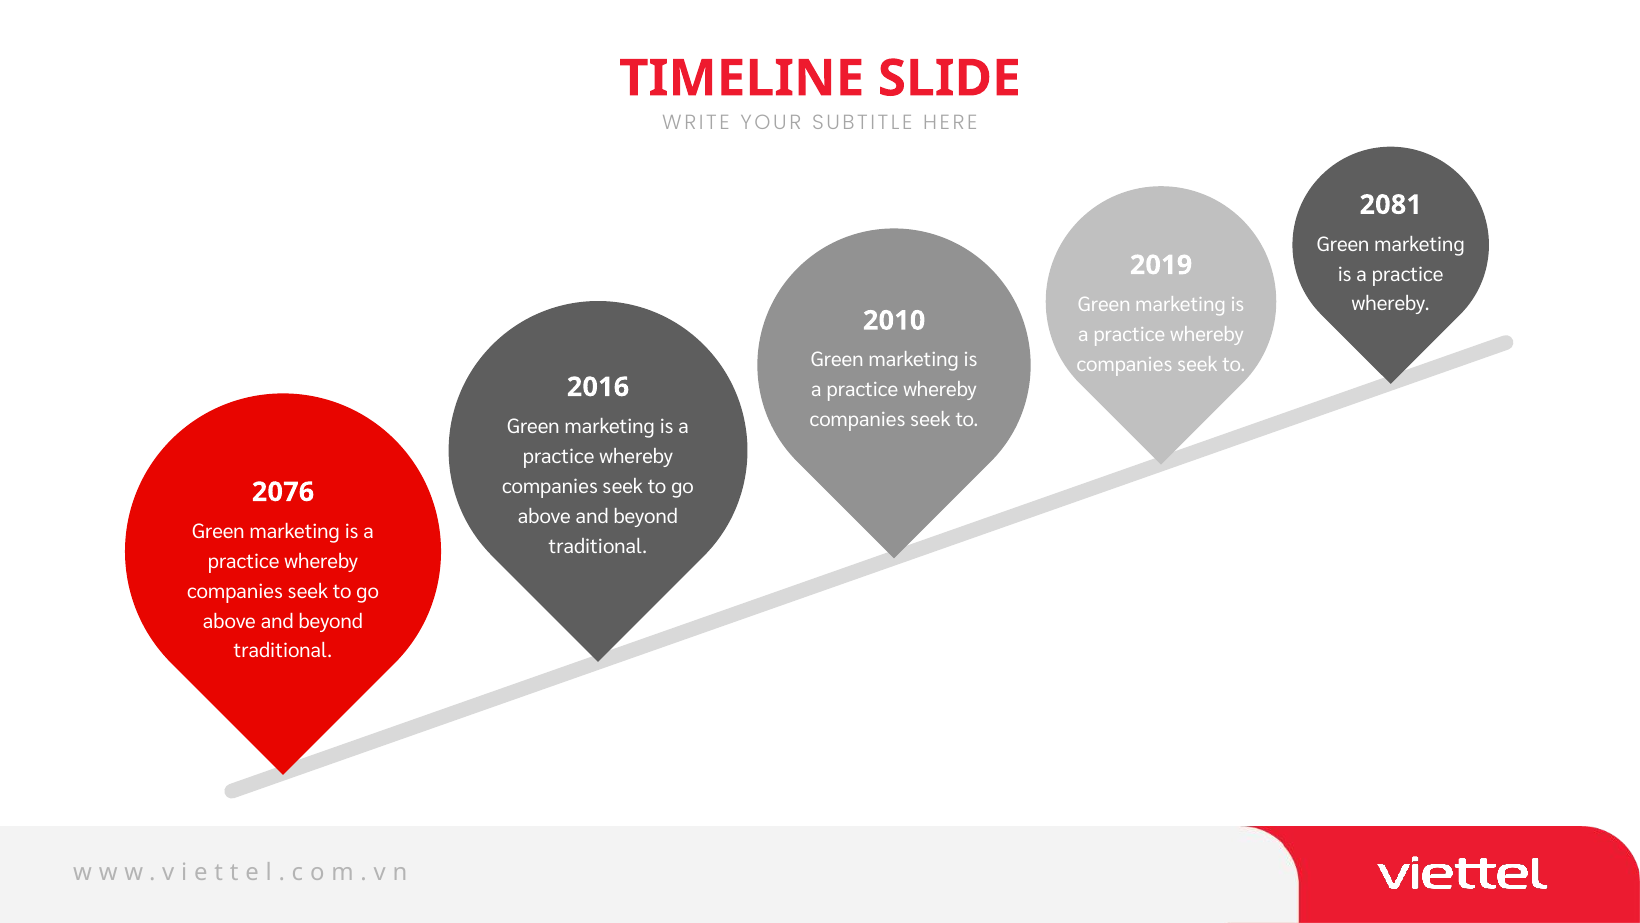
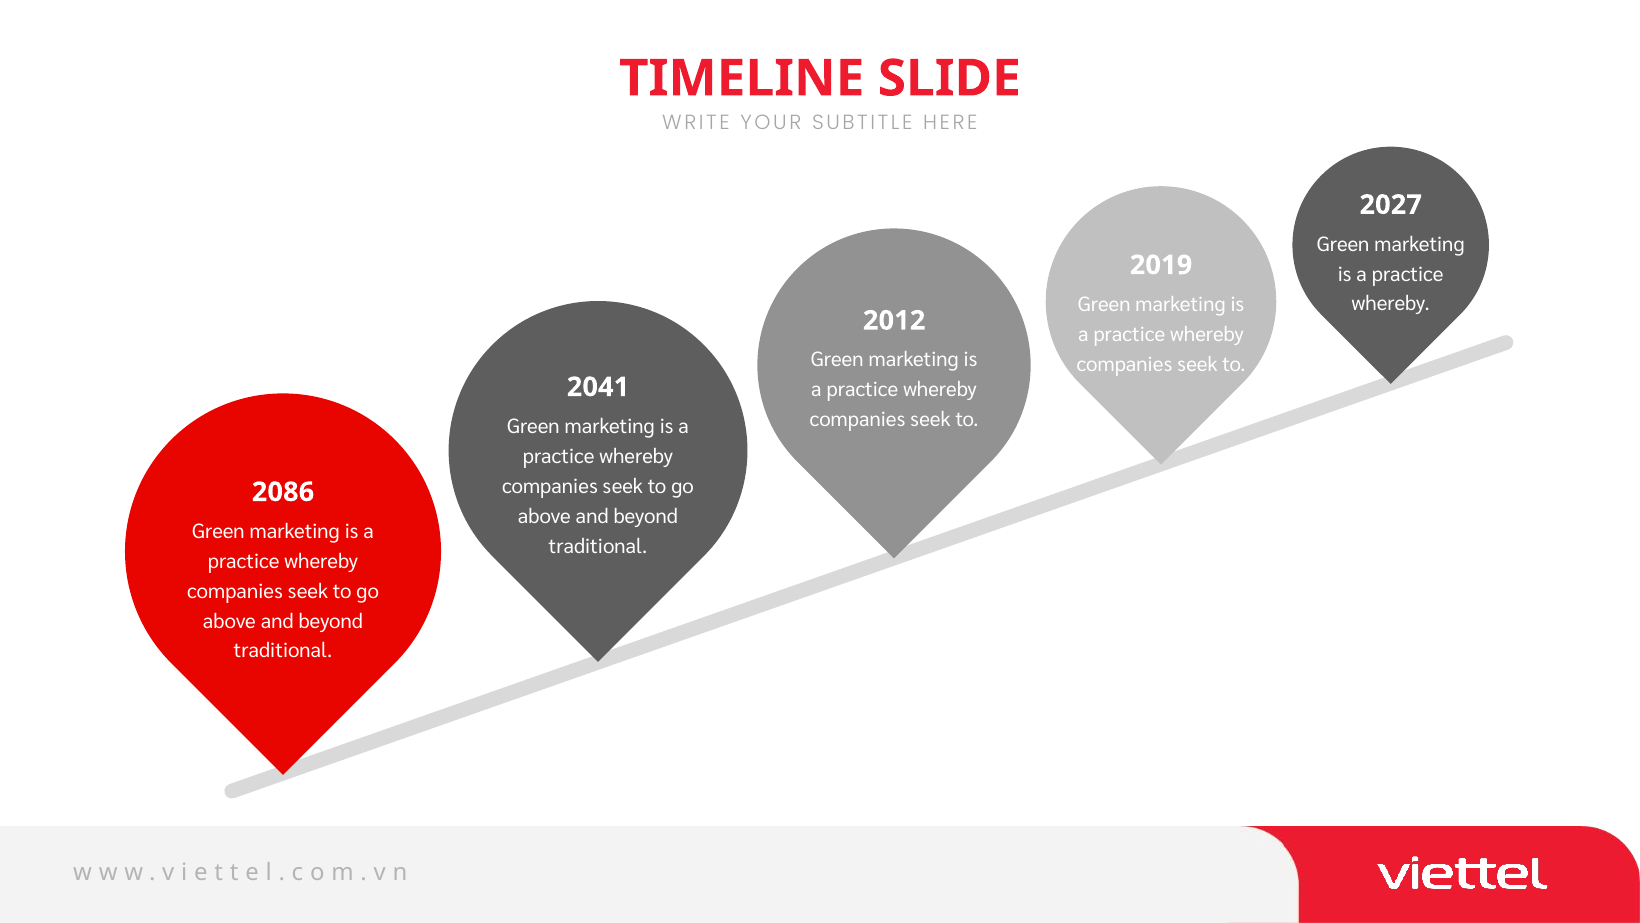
2081: 2081 -> 2027
2010: 2010 -> 2012
2016: 2016 -> 2041
2076: 2076 -> 2086
